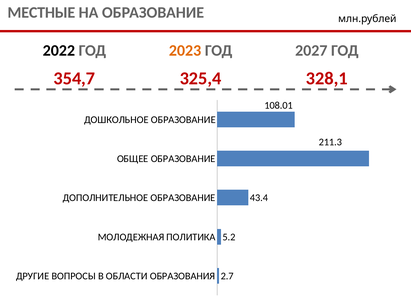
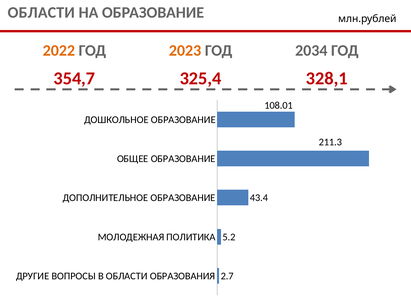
МЕСТНЫЕ at (41, 13): МЕСТНЫЕ -> ОБЛАСТИ
2022 colour: black -> orange
2027: 2027 -> 2034
